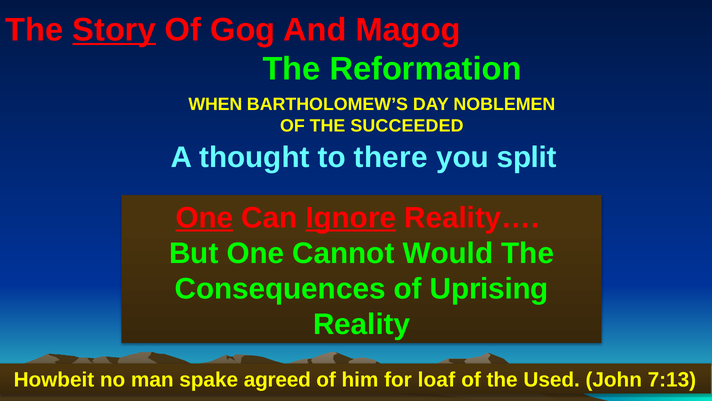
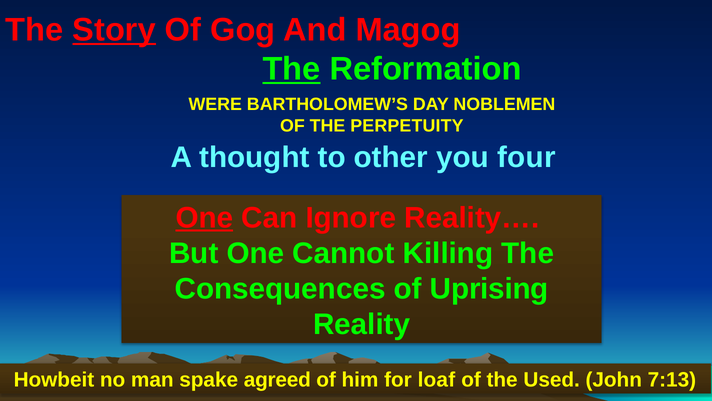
The at (291, 69) underline: none -> present
WHEN: WHEN -> WERE
SUCCEEDED: SUCCEEDED -> PERPETUITY
there: there -> other
split: split -> four
Ignore underline: present -> none
Would: Would -> Killing
